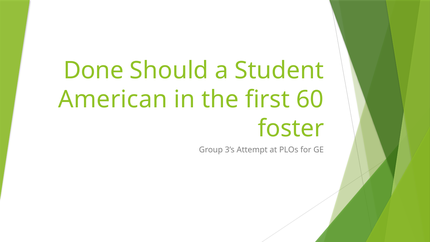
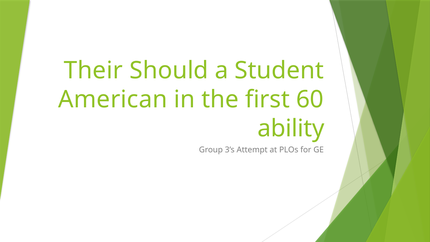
Done: Done -> Their
foster: foster -> ability
